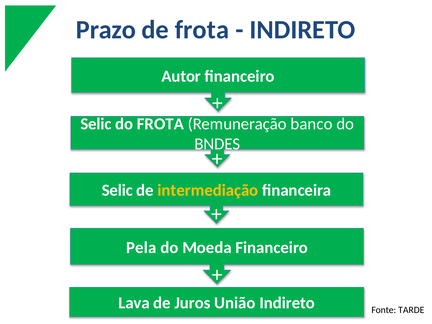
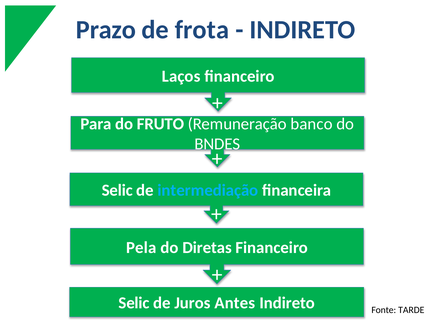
Autor: Autor -> Laços
Selic at (96, 124): Selic -> Para
do FROTA: FROTA -> FRUTO
intermediação colour: yellow -> light blue
Moeda: Moeda -> Diretas
Lava at (134, 303): Lava -> Selic
União: União -> Antes
